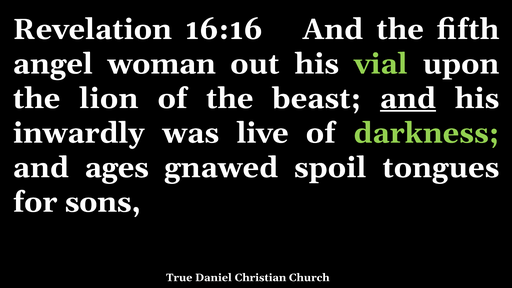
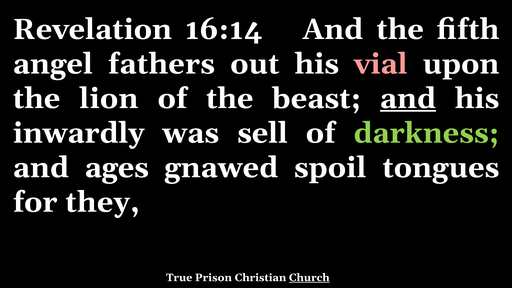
16:16: 16:16 -> 16:14
woman: woman -> fathers
vial colour: light green -> pink
live: live -> sell
sons: sons -> they
Daniel: Daniel -> Prison
Church underline: none -> present
